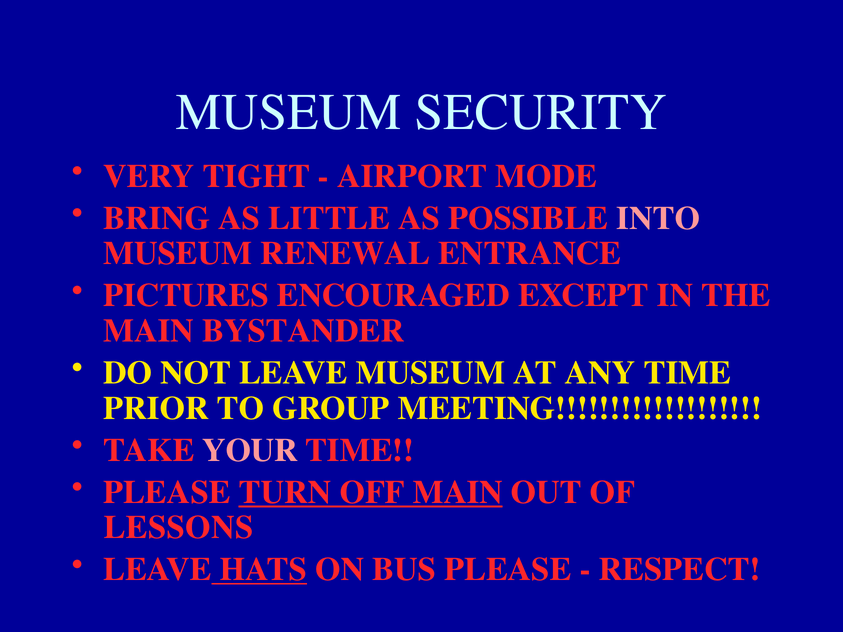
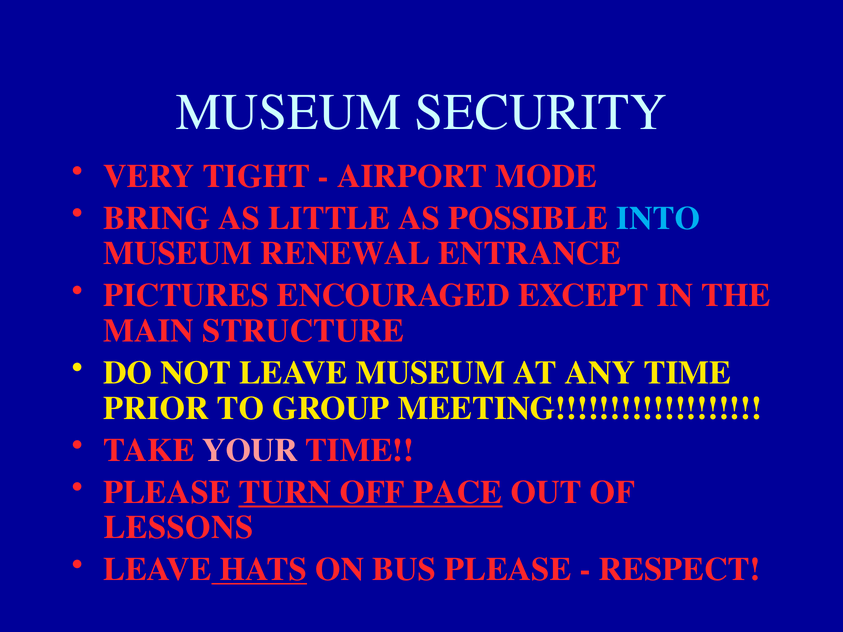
INTO colour: pink -> light blue
BYSTANDER: BYSTANDER -> STRUCTURE
OFF MAIN: MAIN -> PACE
